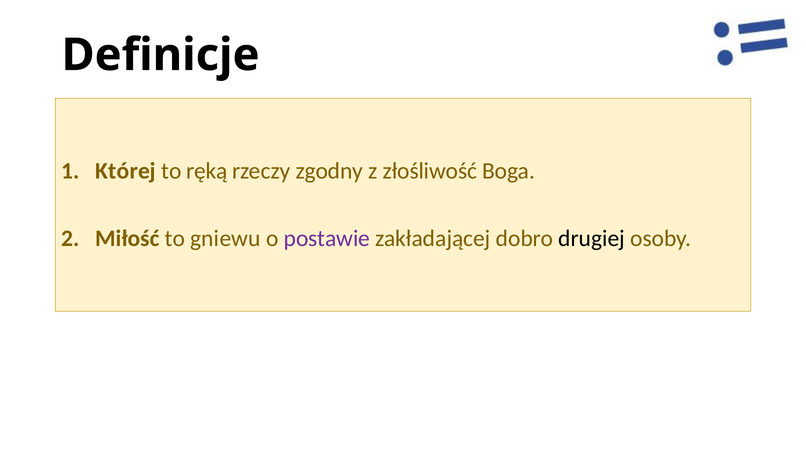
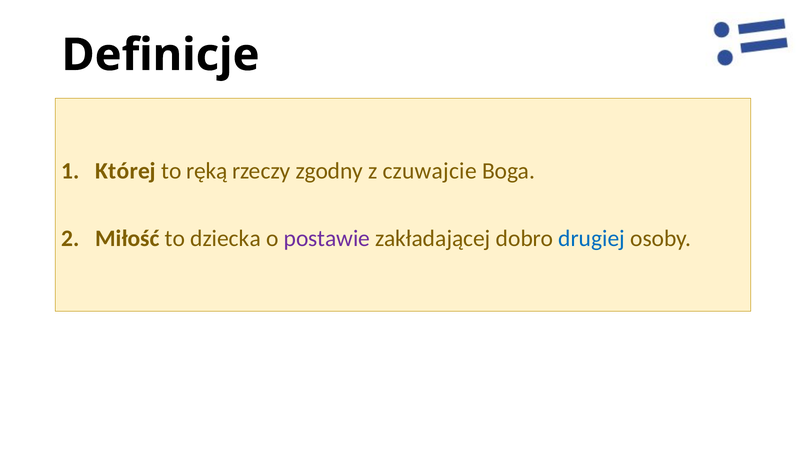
złośliwość: złośliwość -> czuwajcie
gniewu: gniewu -> dziecka
drugiej colour: black -> blue
